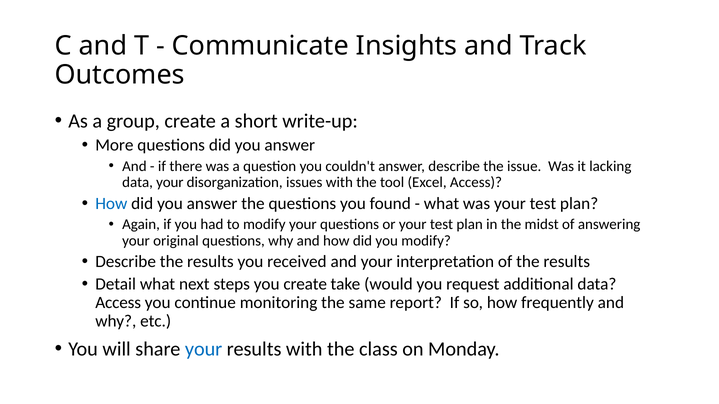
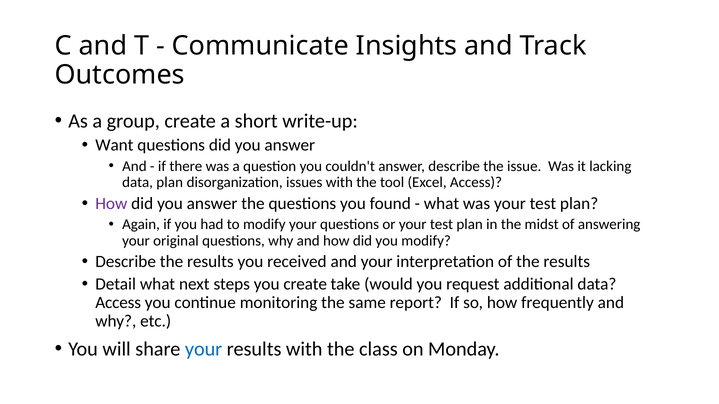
More: More -> Want
data your: your -> plan
How at (111, 204) colour: blue -> purple
